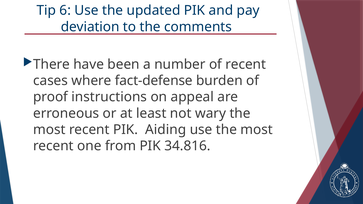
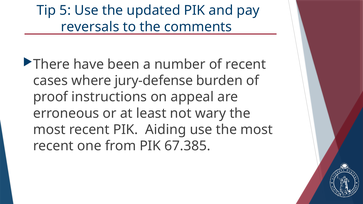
6: 6 -> 5
deviation: deviation -> reversals
fact-defense: fact-defense -> jury-defense
34.816: 34.816 -> 67.385
